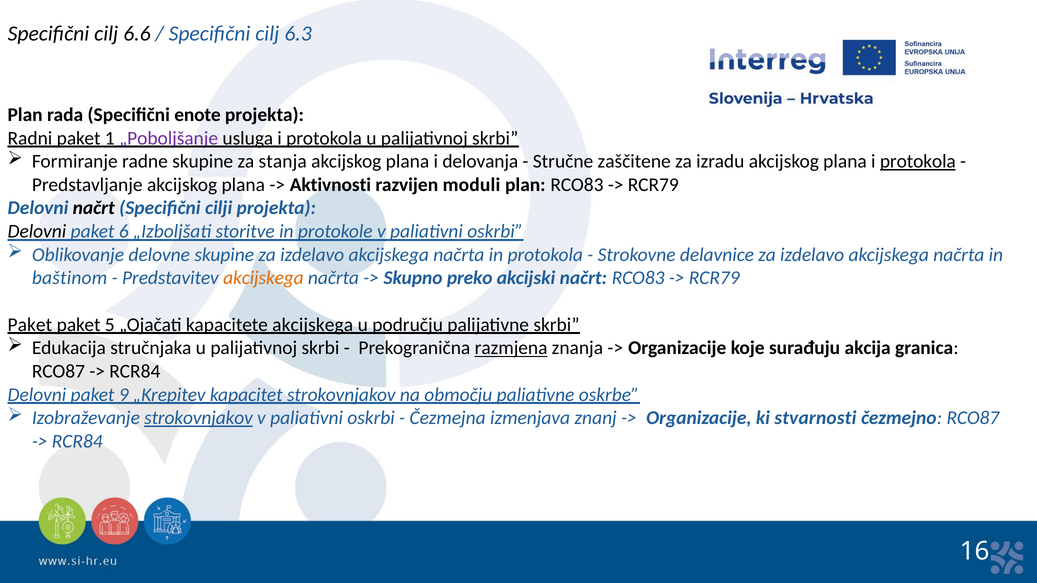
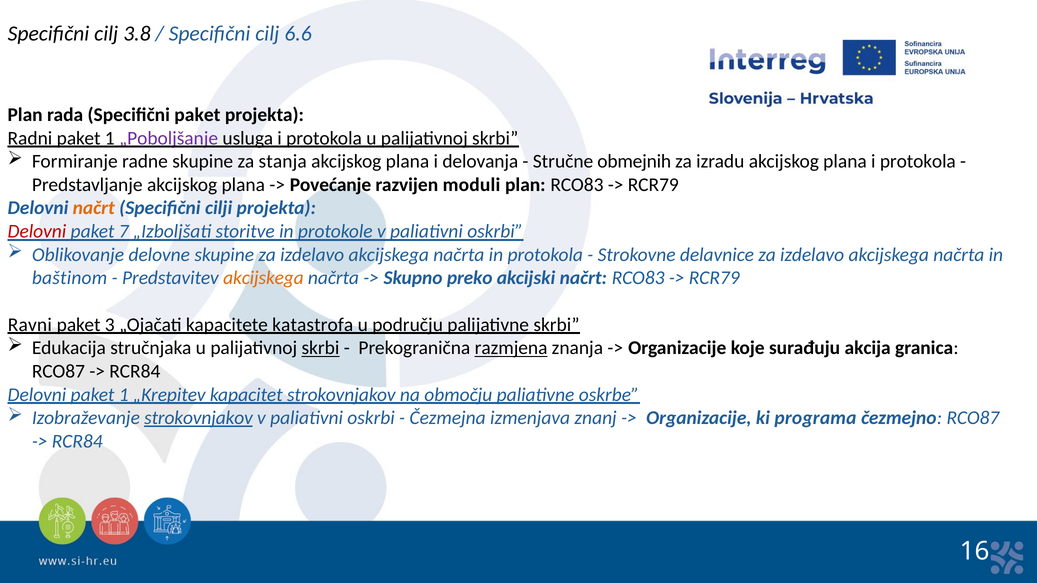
6.6: 6.6 -> 3.8
6.3: 6.3 -> 6.6
Specifični enote: enote -> paket
zaščitene: zaščitene -> obmejnih
protokola at (918, 162) underline: present -> none
Aktivnosti: Aktivnosti -> Povećanje
načrt at (94, 208) colour: black -> orange
Delovni at (37, 231) colour: black -> red
6: 6 -> 7
Paket at (30, 325): Paket -> Ravni
5: 5 -> 3
kapacitete akcijskega: akcijskega -> katastrofa
skrbi at (320, 348) underline: none -> present
Delovni paket 9: 9 -> 1
stvarnosti: stvarnosti -> programa
